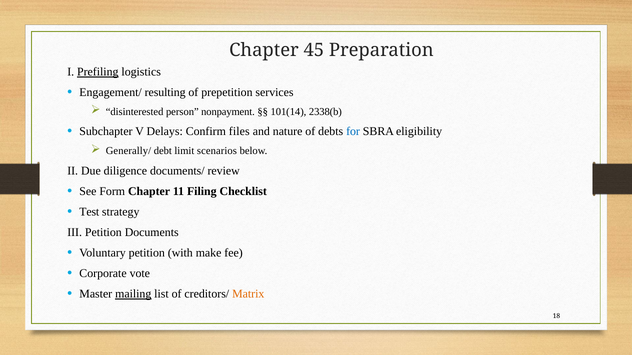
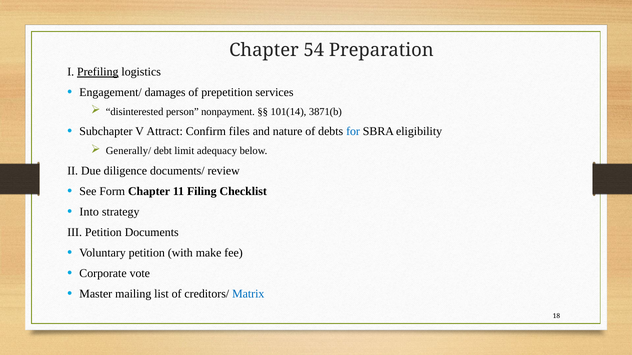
45: 45 -> 54
resulting: resulting -> damages
2338(b: 2338(b -> 3871(b
Delays: Delays -> Attract
scenarios: scenarios -> adequacy
Test: Test -> Into
mailing underline: present -> none
Matrix colour: orange -> blue
